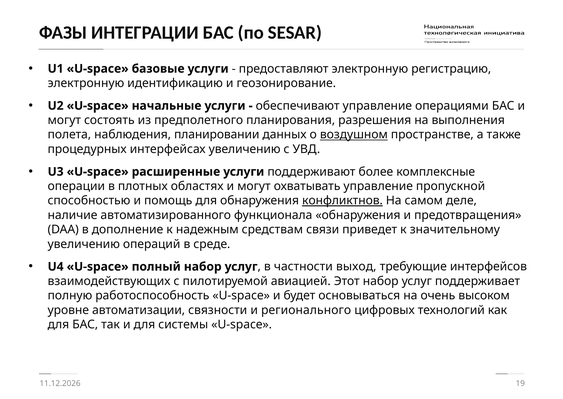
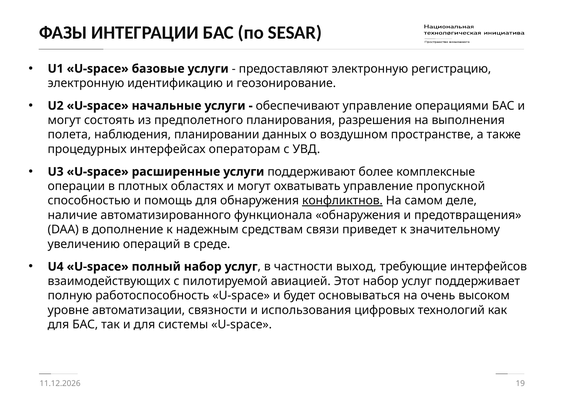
воздушном underline: present -> none
интерфейсах увеличению: увеличению -> операторам
регионального: регионального -> использования
